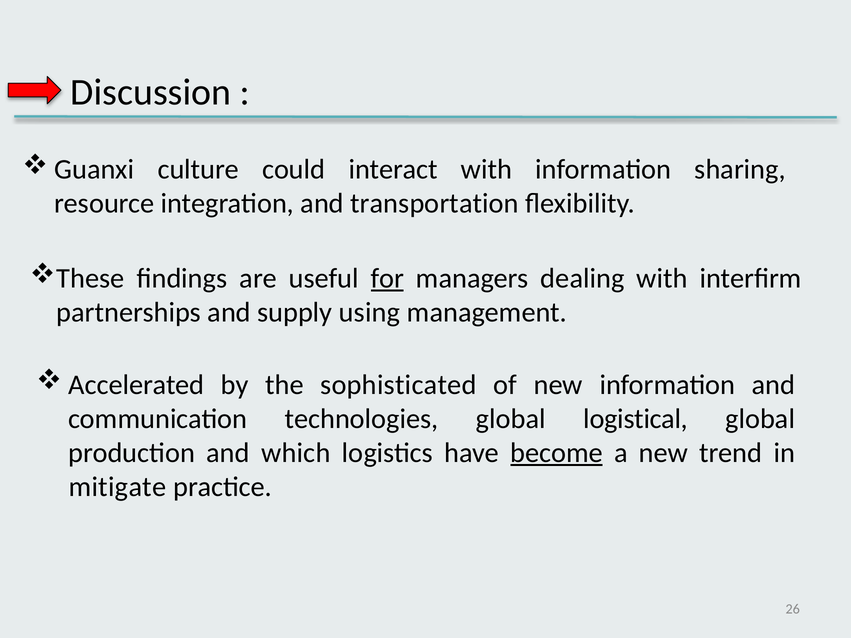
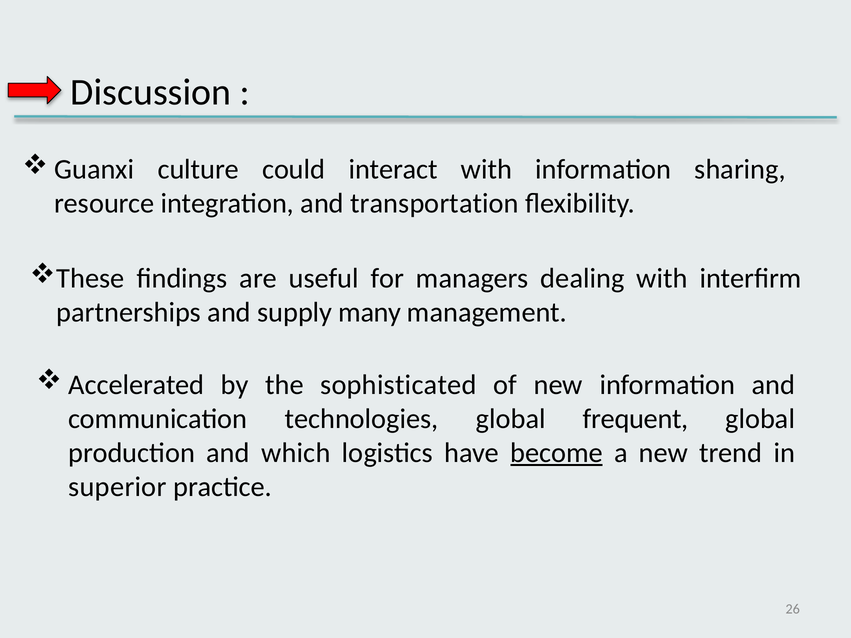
for underline: present -> none
using: using -> many
logistical: logistical -> frequent
mitigate: mitigate -> superior
